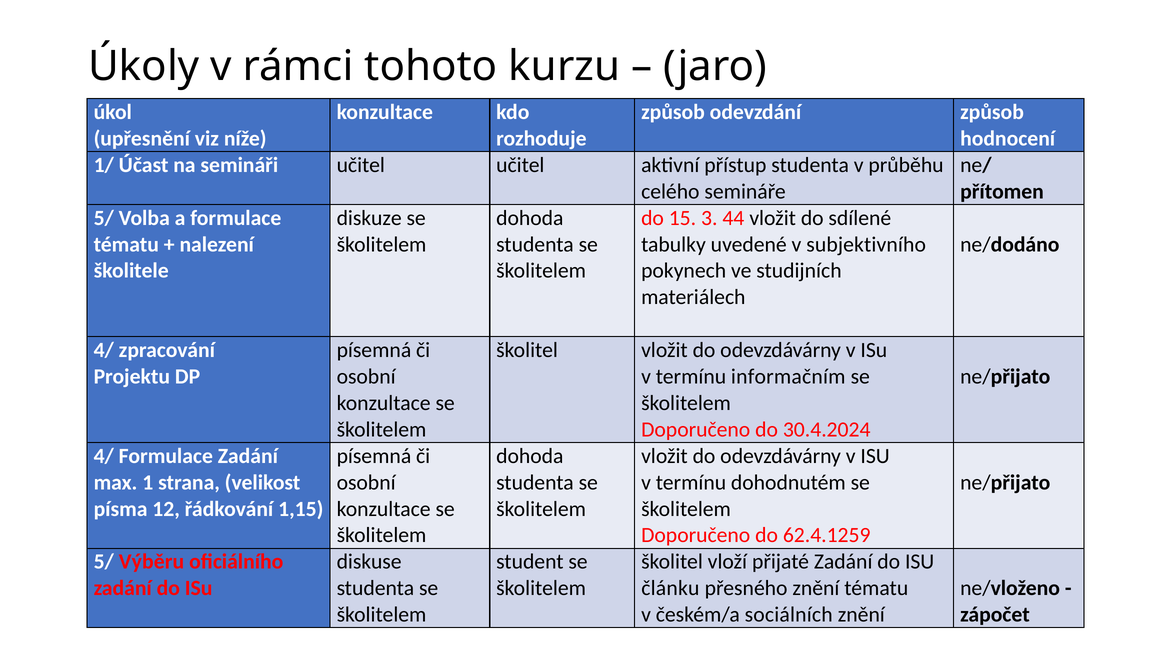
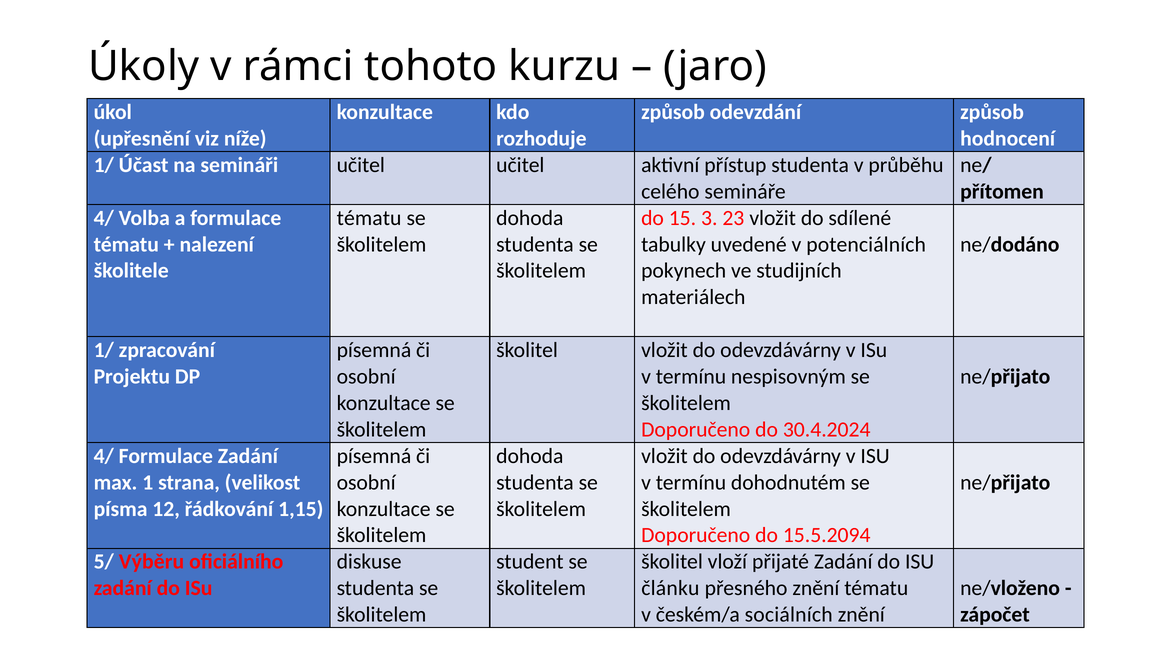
5/ at (104, 218): 5/ -> 4/
diskuze at (369, 218): diskuze -> tématu
44: 44 -> 23
subjektivního: subjektivního -> potenciálních
4/ at (104, 350): 4/ -> 1/
informačním: informačním -> nespisovným
62.4.1259: 62.4.1259 -> 15.5.2094
